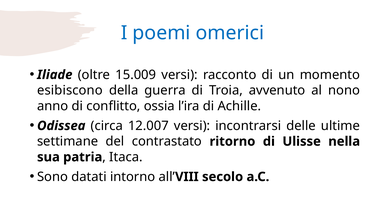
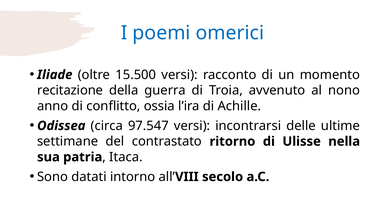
15.009: 15.009 -> 15.500
esibiscono: esibiscono -> recitazione
12.007: 12.007 -> 97.547
